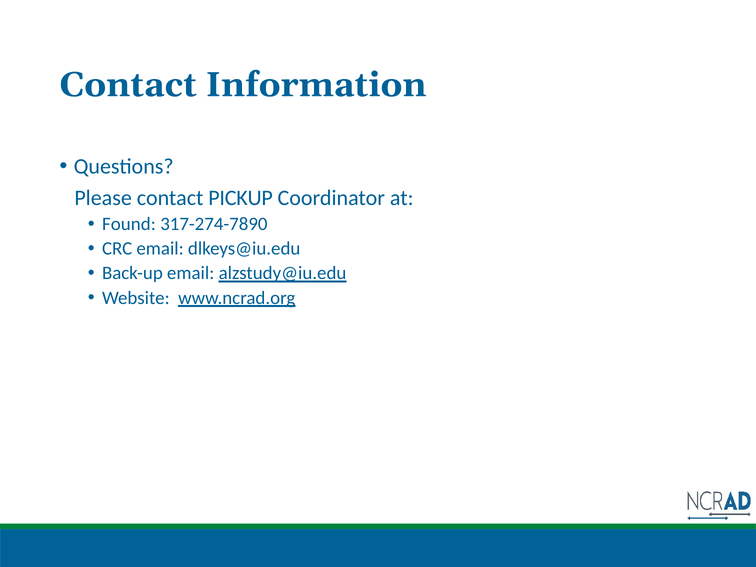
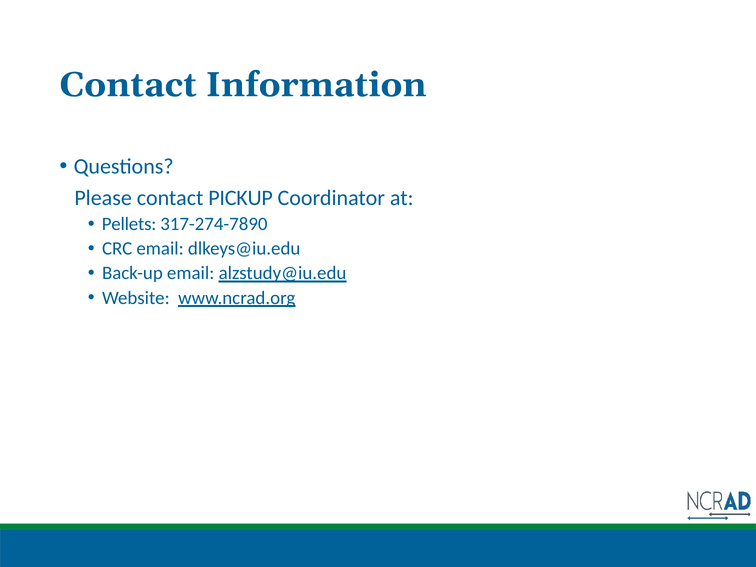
Found: Found -> Pellets
